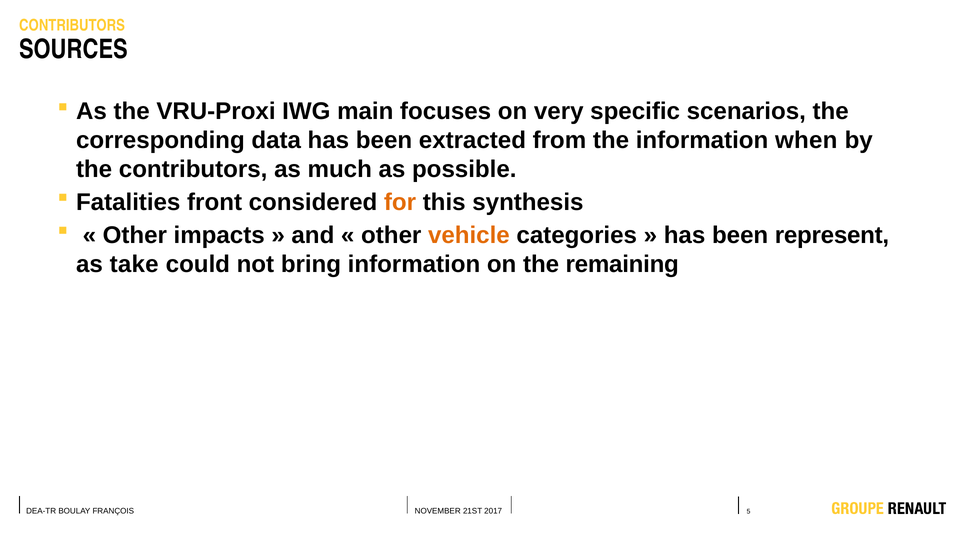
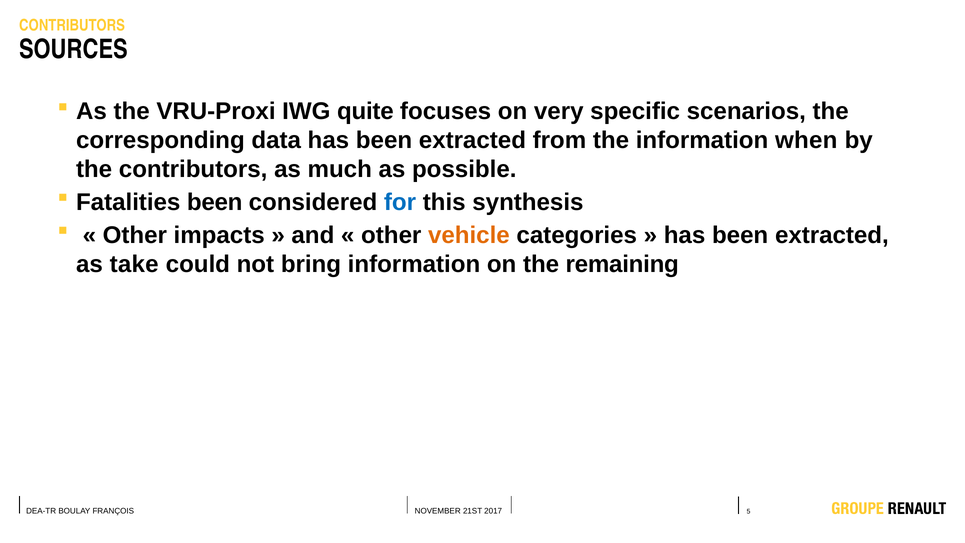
main: main -> quite
Fatalities front: front -> been
for colour: orange -> blue
represent at (832, 235): represent -> extracted
